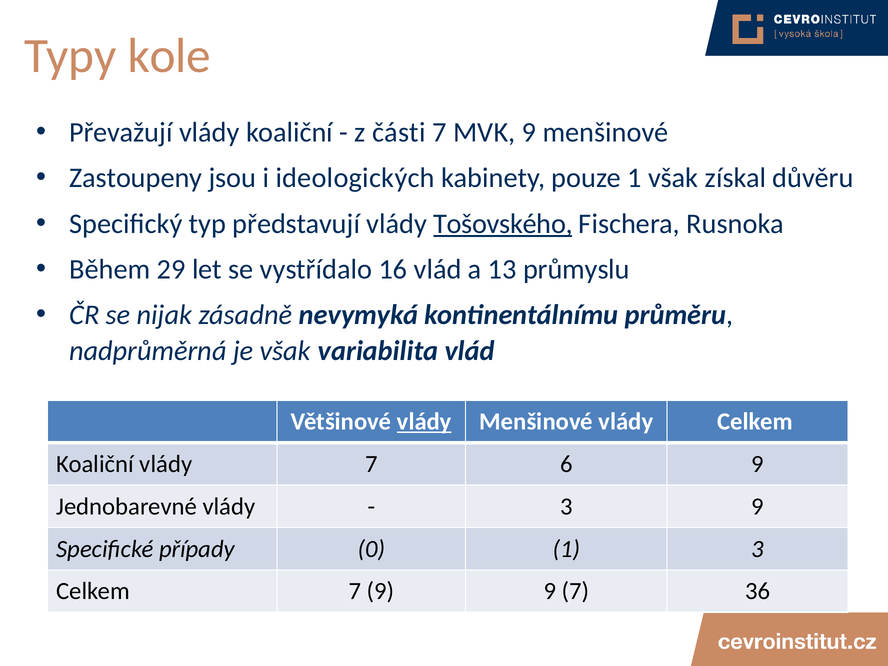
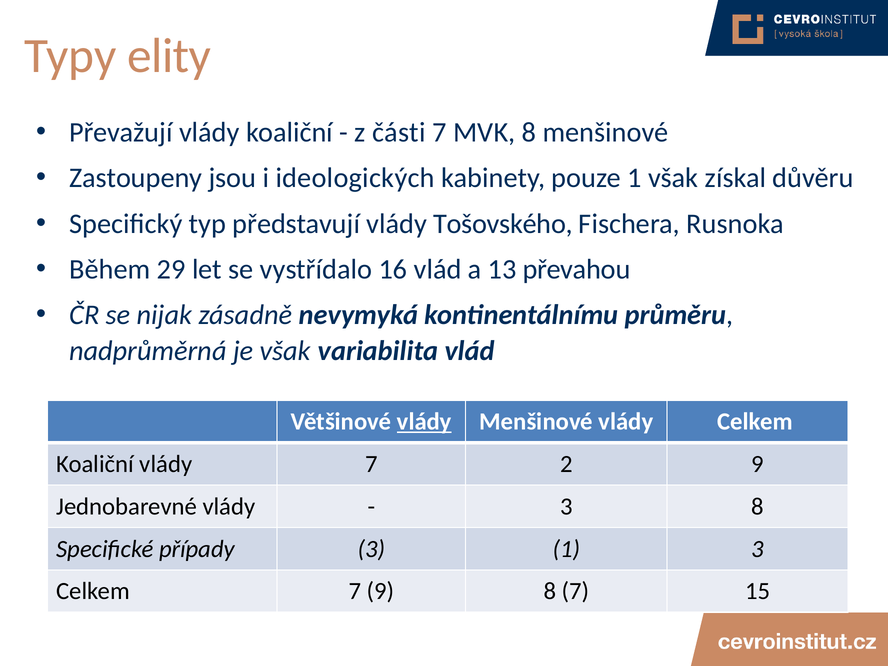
kole: kole -> elity
MVK 9: 9 -> 8
Tošovského underline: present -> none
průmyslu: průmyslu -> převahou
6: 6 -> 2
3 9: 9 -> 8
případy 0: 0 -> 3
9 9: 9 -> 8
36: 36 -> 15
